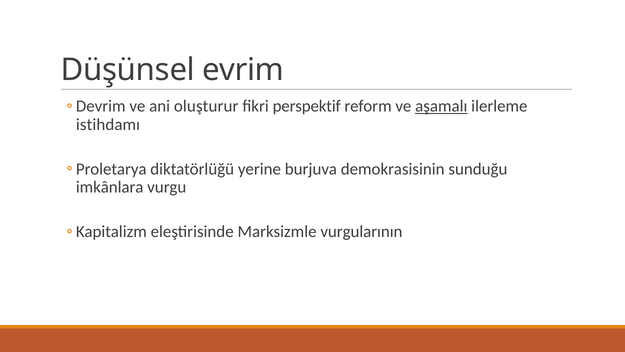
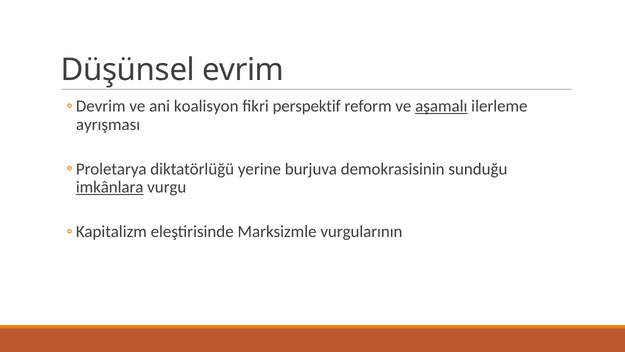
oluşturur: oluşturur -> koalisyon
istihdamı: istihdamı -> ayrışması
imkânlara underline: none -> present
